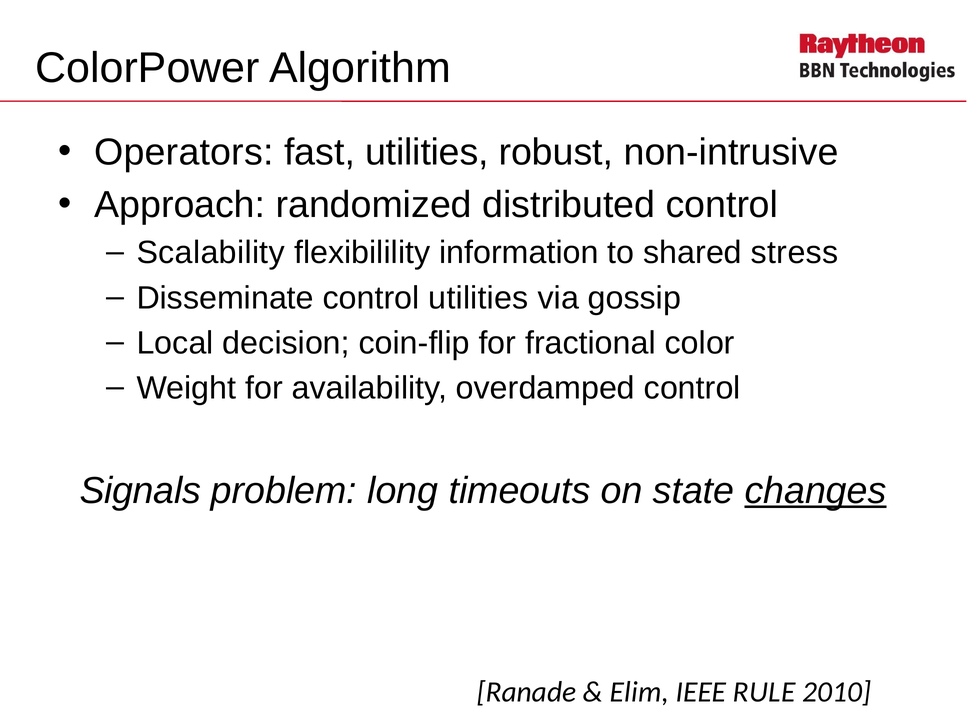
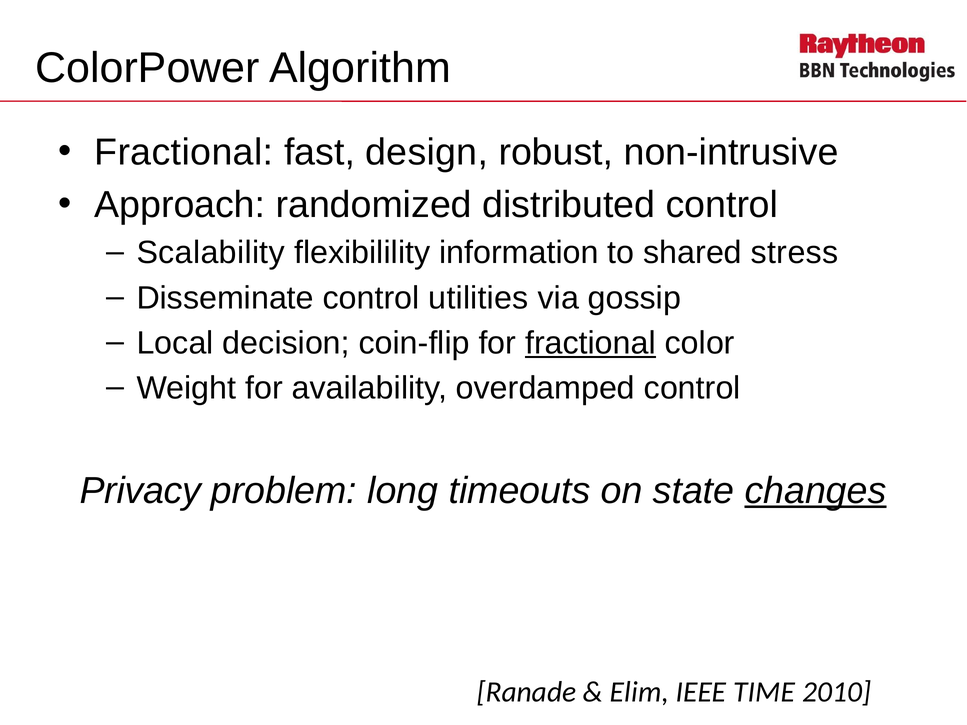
Operators at (184, 152): Operators -> Fractional
fast utilities: utilities -> design
fractional at (591, 343) underline: none -> present
Signals: Signals -> Privacy
RULE: RULE -> TIME
